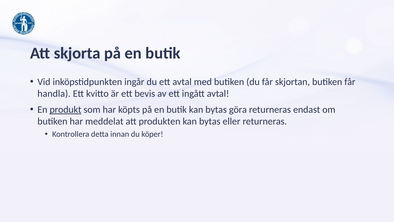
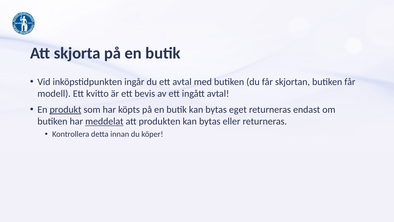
handla: handla -> modell
göra: göra -> eget
meddelat underline: none -> present
